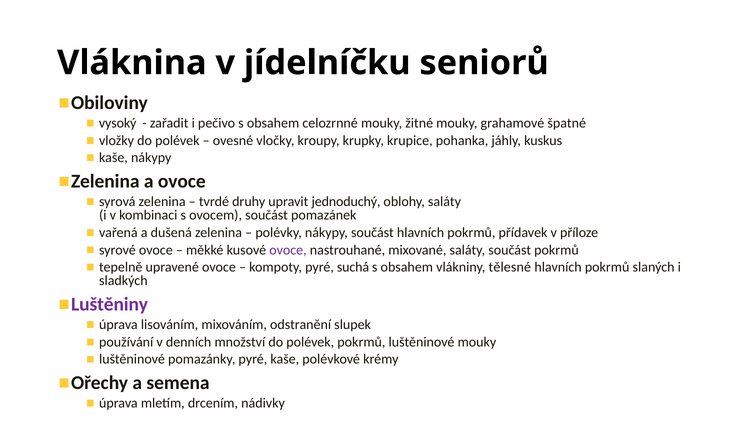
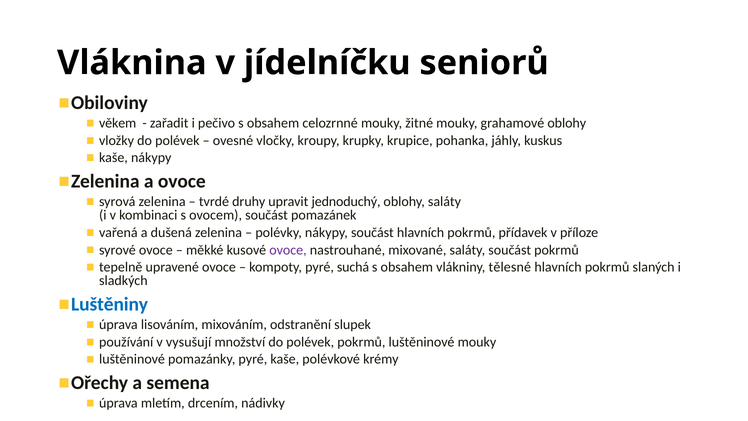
vysoký: vysoký -> věkem
grahamové špatné: špatné -> oblohy
Luštěniny colour: purple -> blue
denních: denních -> vysušují
